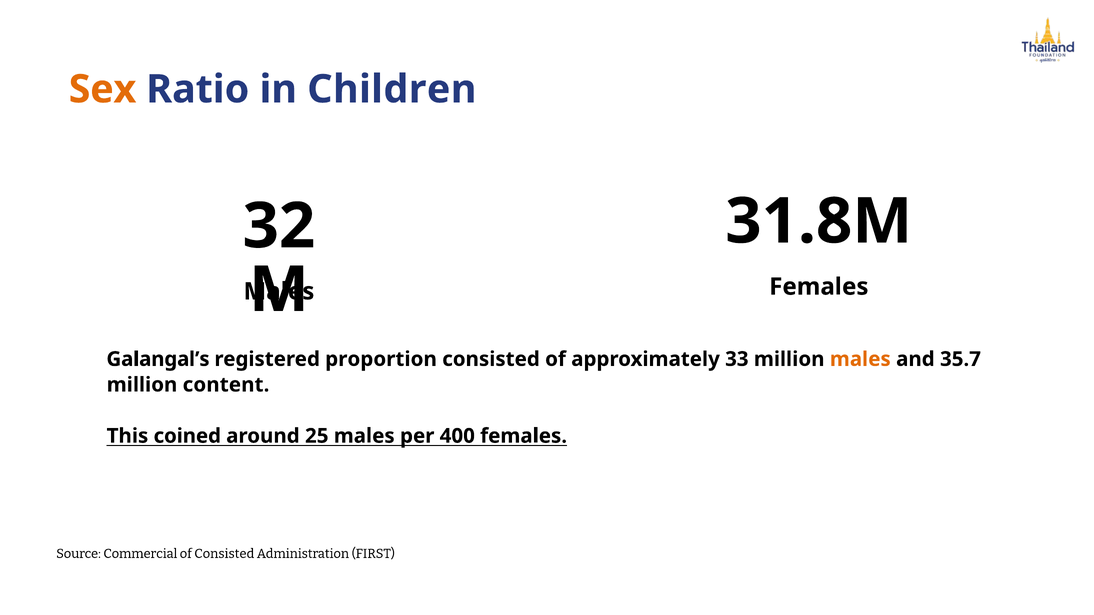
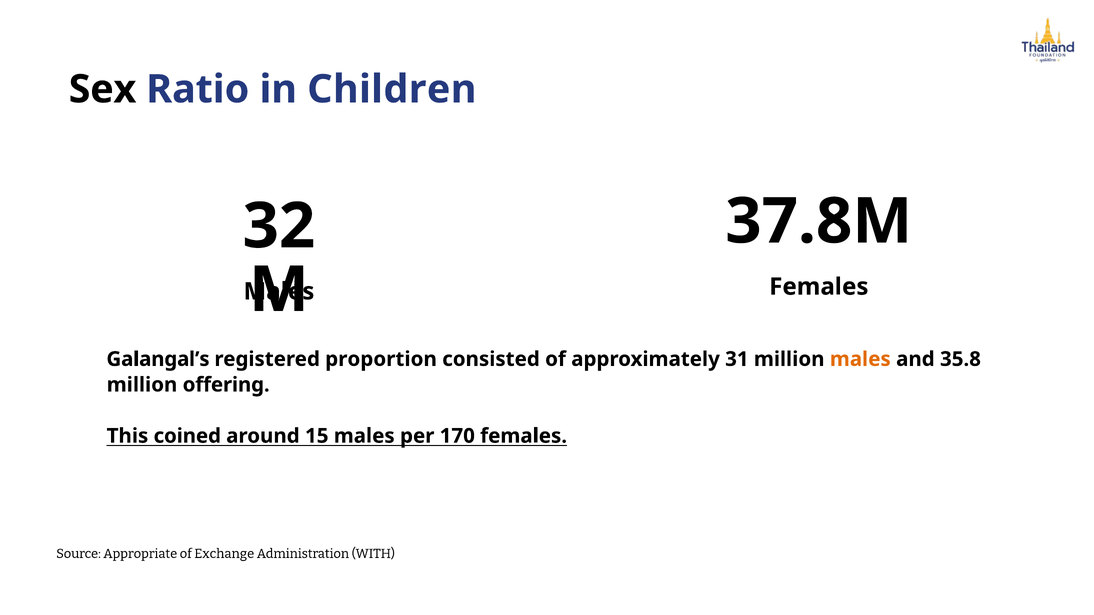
Sex colour: orange -> black
31.8M: 31.8M -> 37.8M
33: 33 -> 31
35.7: 35.7 -> 35.8
content: content -> offering
25: 25 -> 15
400: 400 -> 170
Commercial: Commercial -> Appropriate
of Consisted: Consisted -> Exchange
FIRST: FIRST -> WITH
